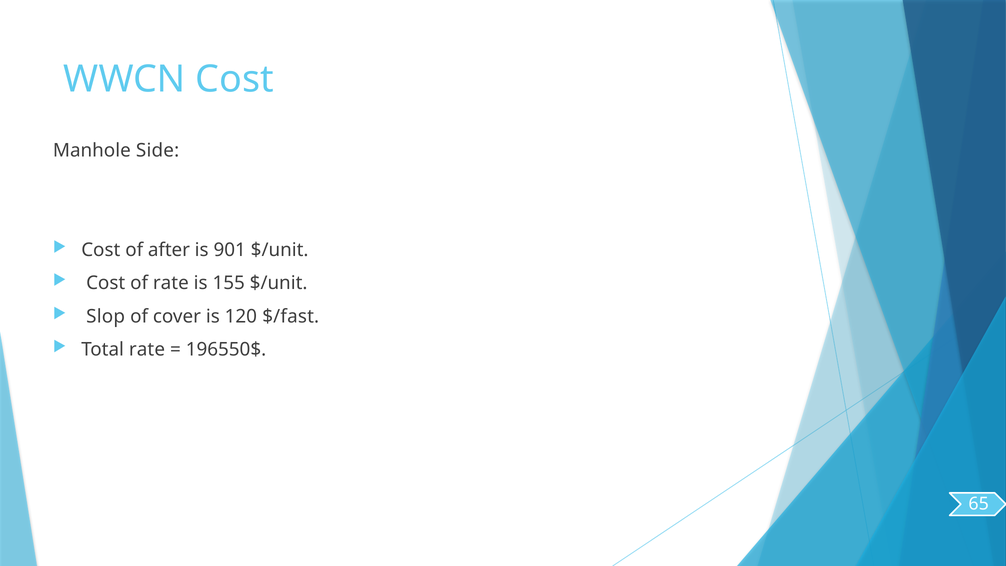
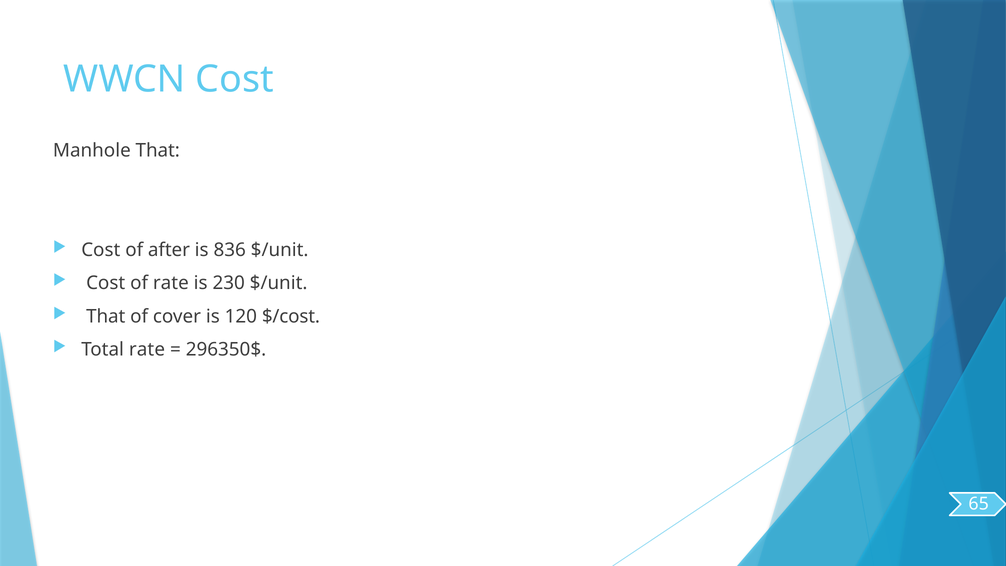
Manhole Side: Side -> That
901: 901 -> 836
155: 155 -> 230
Slop at (106, 316): Slop -> That
$/fast: $/fast -> $/cost
196550$: 196550$ -> 296350$
